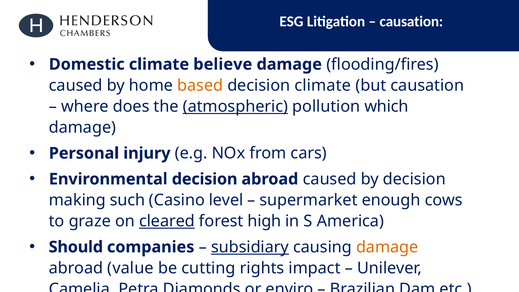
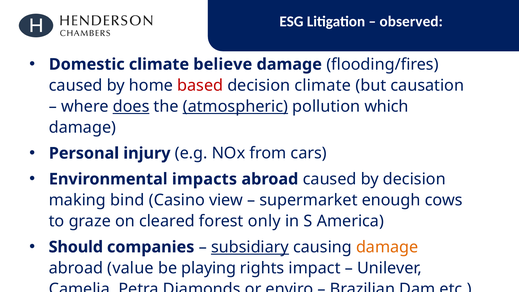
causation at (411, 21): causation -> observed
based colour: orange -> red
does underline: none -> present
Environmental decision: decision -> impacts
such: such -> bind
level: level -> view
cleared underline: present -> none
high: high -> only
cutting: cutting -> playing
